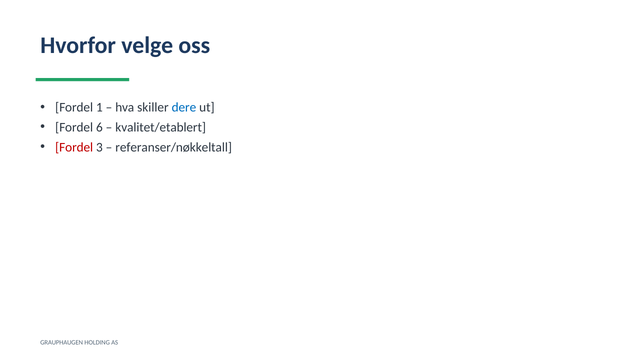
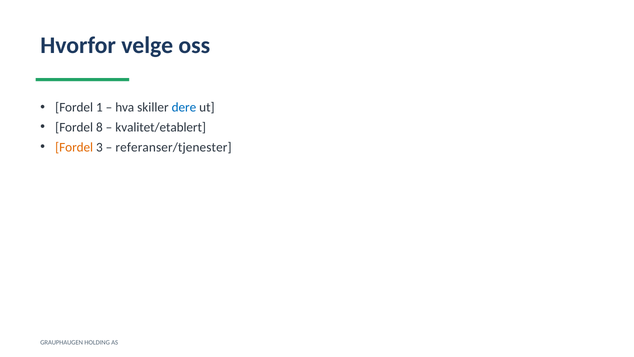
6: 6 -> 8
Fordel at (74, 147) colour: red -> orange
referanser/nøkkeltall: referanser/nøkkeltall -> referanser/tjenester
